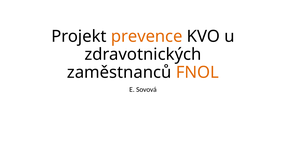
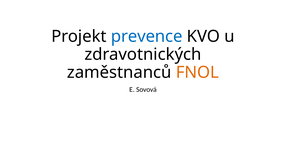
prevence colour: orange -> blue
